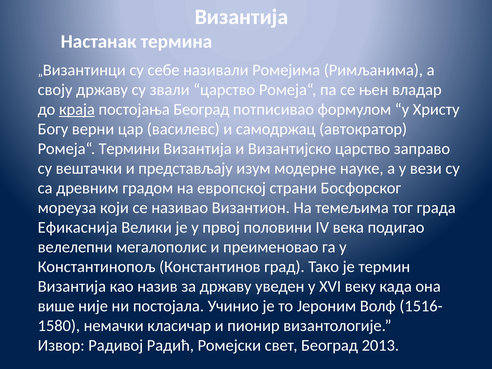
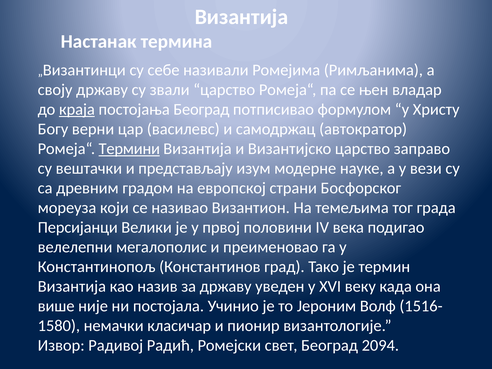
Термини underline: none -> present
Ефикаснија: Ефикаснија -> Персијанци
2013: 2013 -> 2094
